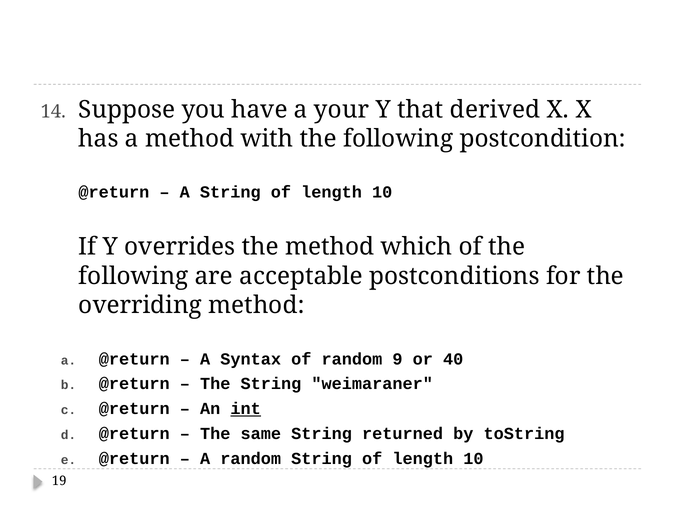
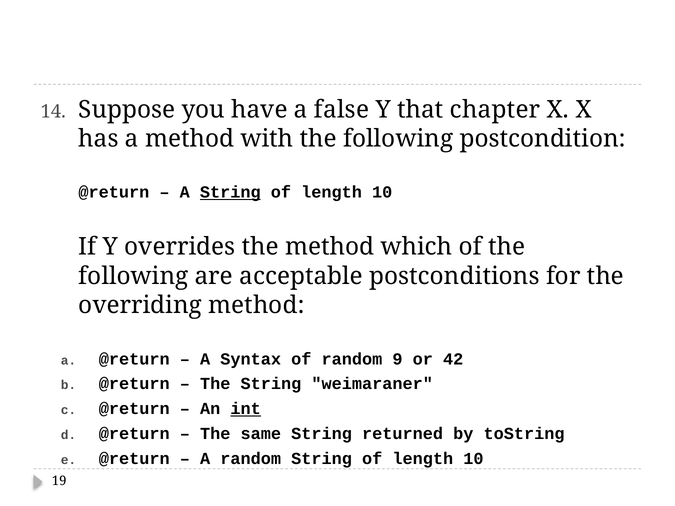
your: your -> false
derived: derived -> chapter
String at (230, 192) underline: none -> present
40: 40 -> 42
